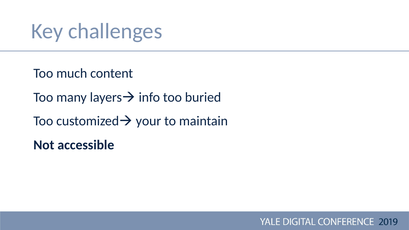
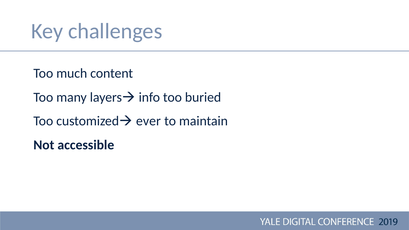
your: your -> ever
